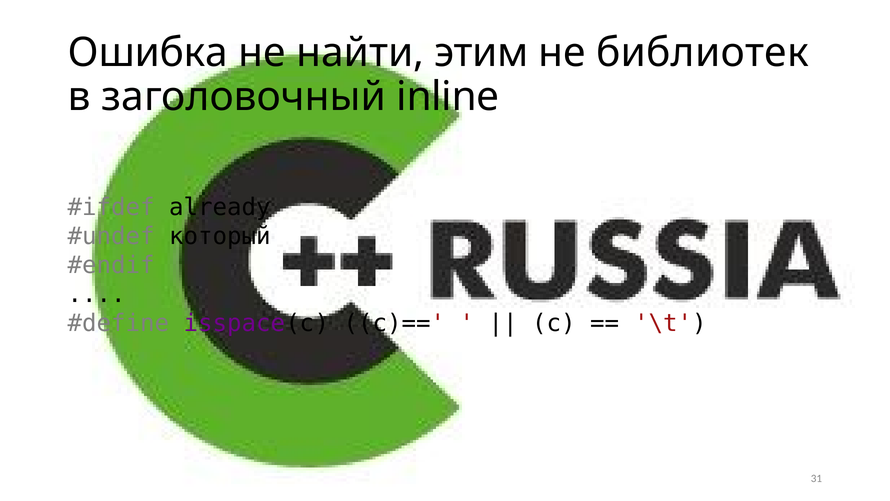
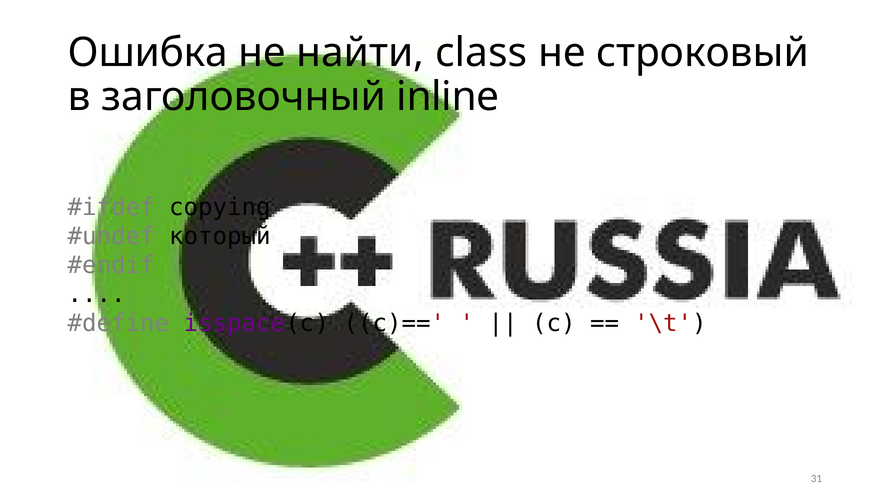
этим: этим -> class
библиотек: библиотек -> строковый
already: already -> copying
